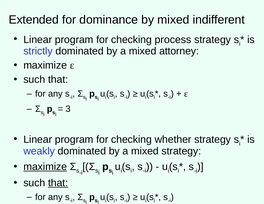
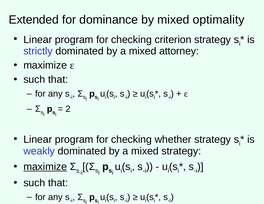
indifferent: indifferent -> optimality
process: process -> criterion
3: 3 -> 2
that at (58, 183) underline: present -> none
